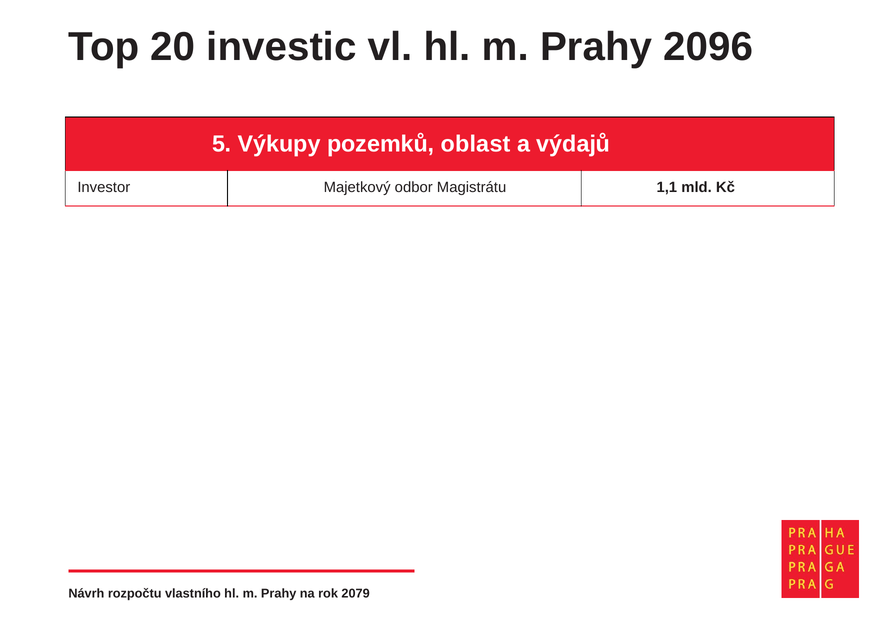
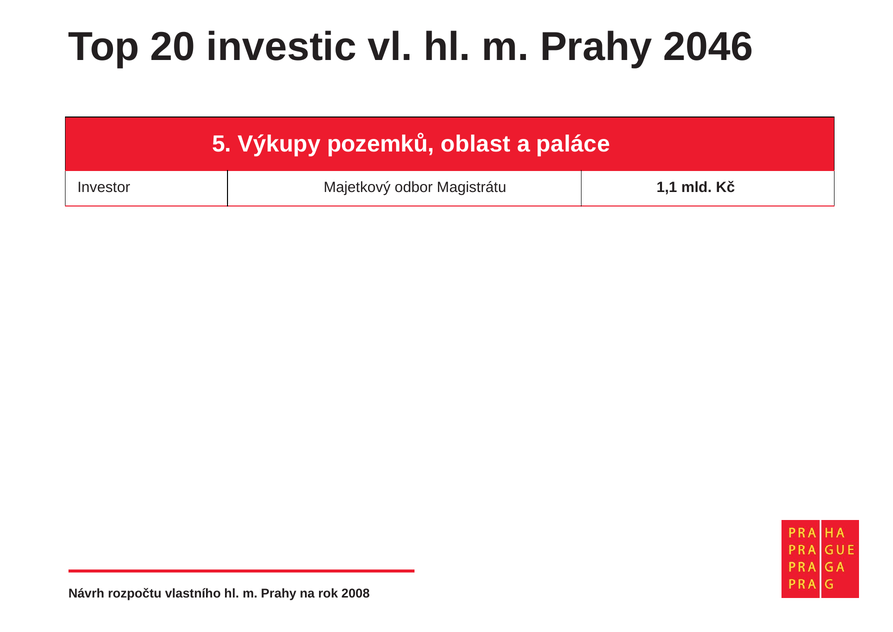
2096: 2096 -> 2046
výdajů: výdajů -> paláce
2079: 2079 -> 2008
